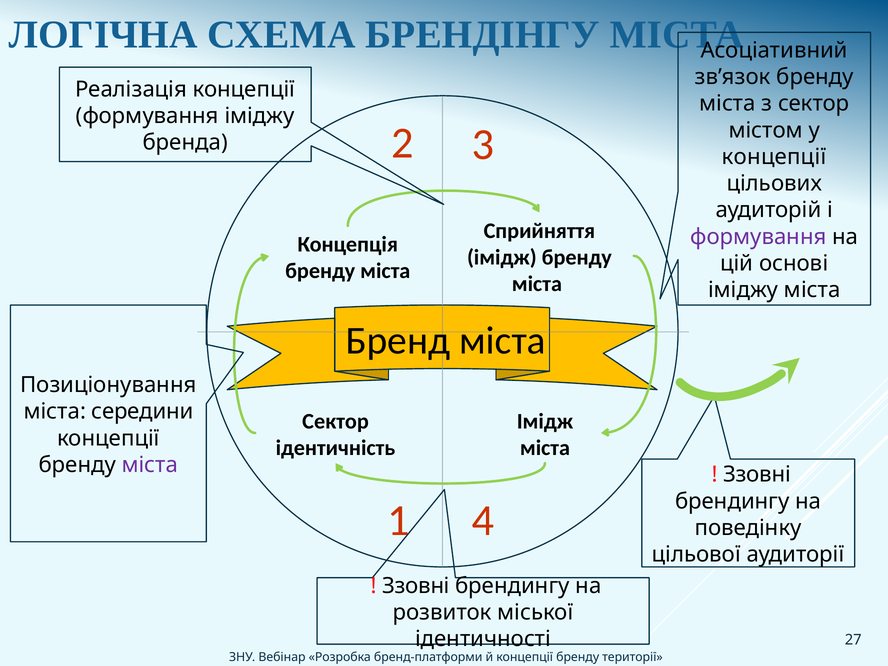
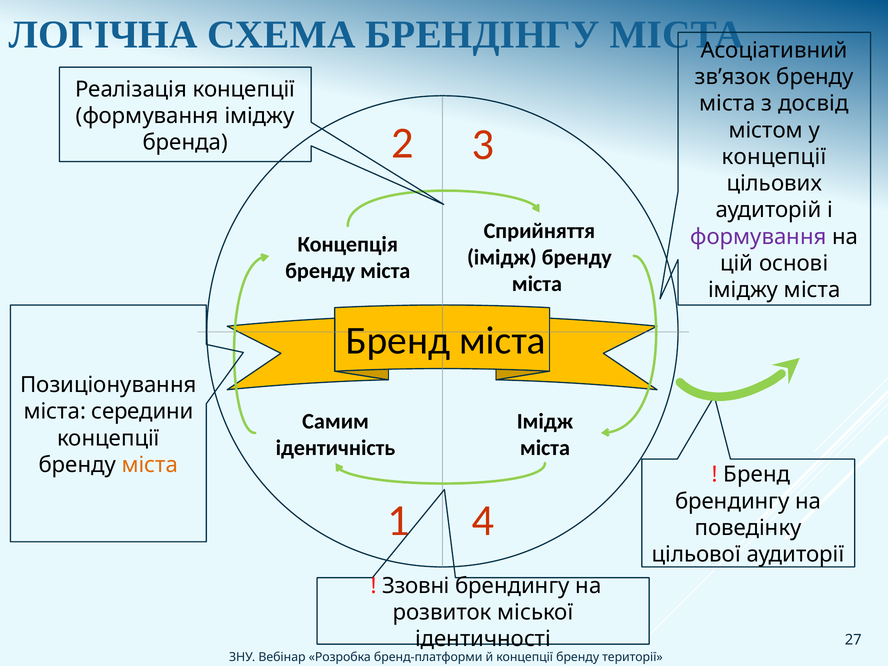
з сектор: сектор -> досвід
Сектор at (336, 421): Сектор -> Самим
міста at (150, 465) colour: purple -> orange
Ззовні at (757, 475): Ззовні -> Бренд
